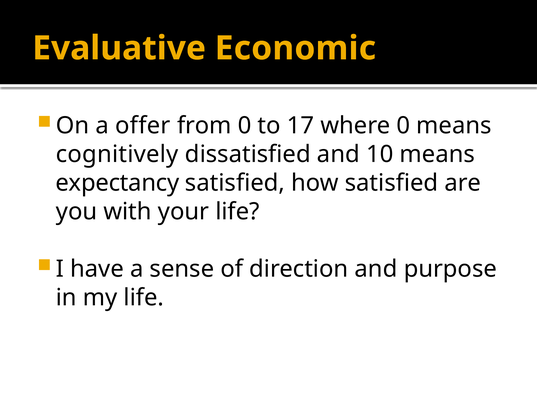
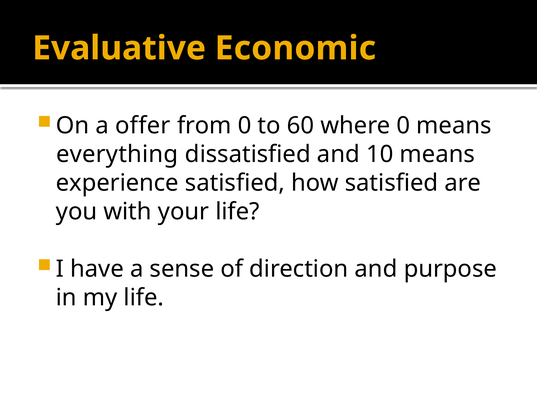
17: 17 -> 60
cognitively: cognitively -> everything
expectancy: expectancy -> experience
